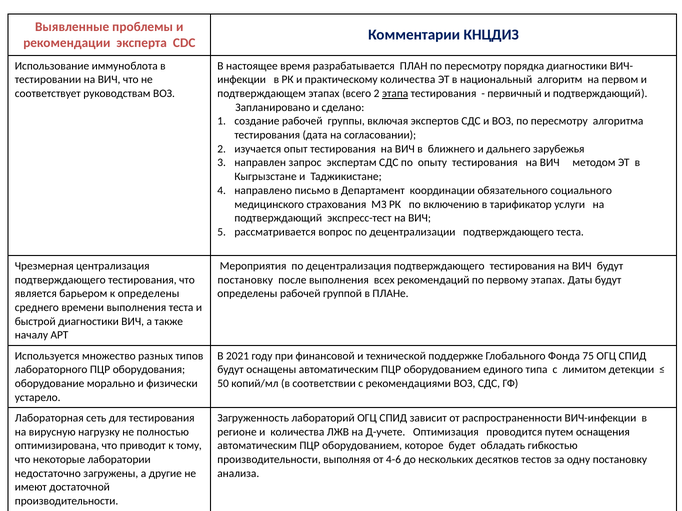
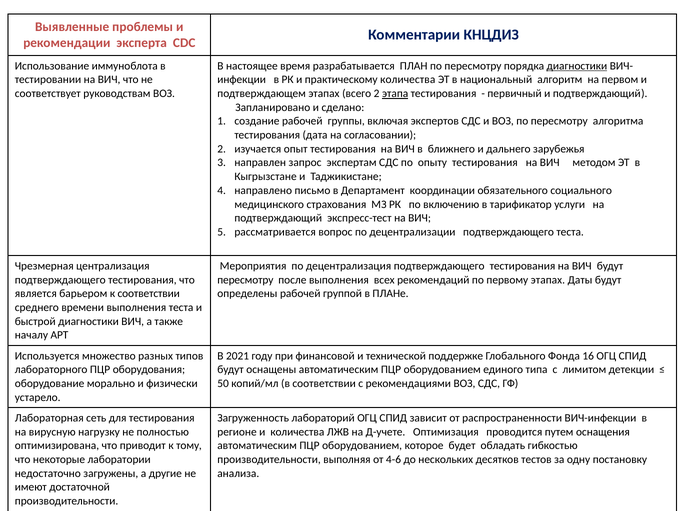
диагностики at (577, 66) underline: none -> present
постановку at (245, 280): постановку -> пересмотру
к определены: определены -> соответствии
75: 75 -> 16
